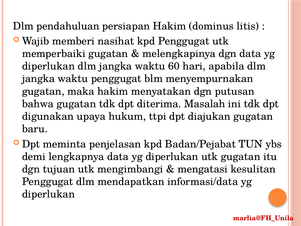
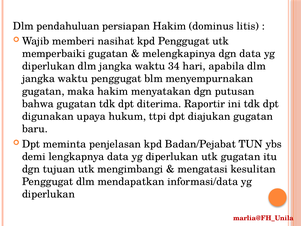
60: 60 -> 34
Masalah: Masalah -> Raportir
